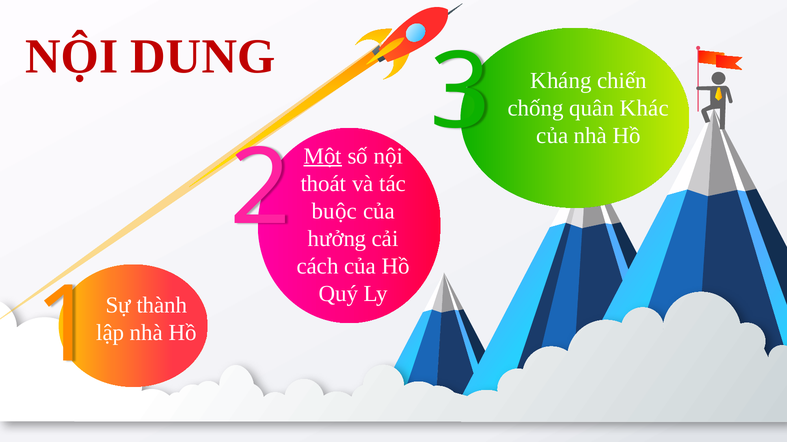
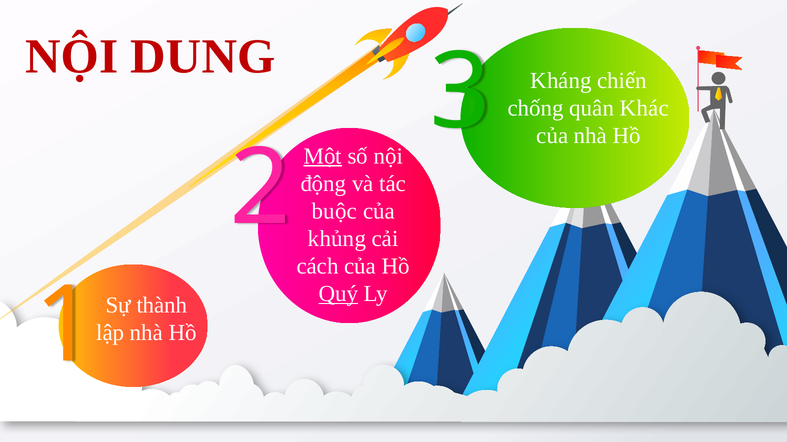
thoát: thoát -> động
hưởng: hưởng -> khủng
Quý underline: none -> present
